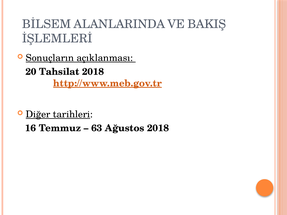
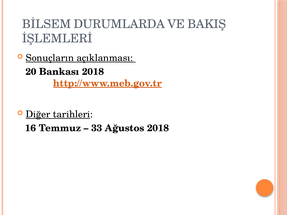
ALANLARINDA: ALANLARINDA -> DURUMLARDA
Tahsilat: Tahsilat -> Bankası
63: 63 -> 33
